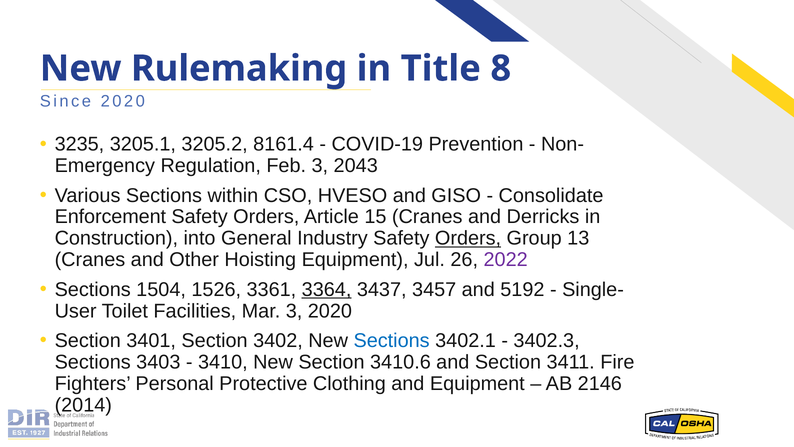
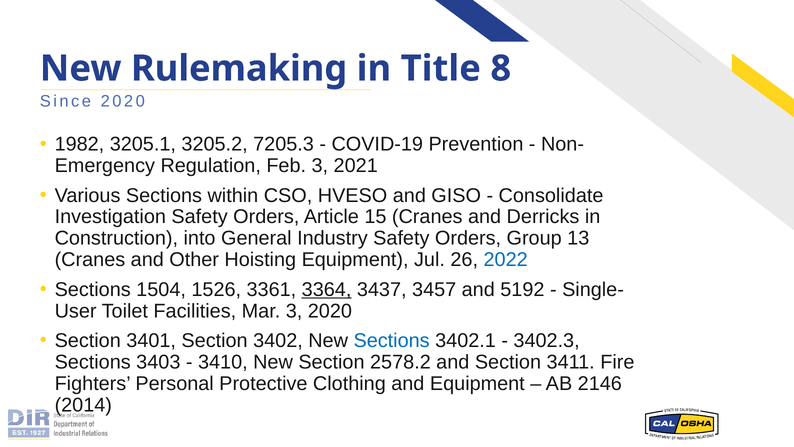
3235: 3235 -> 1982
8161.4: 8161.4 -> 7205.3
2043: 2043 -> 2021
Enforcement: Enforcement -> Investigation
Orders at (468, 238) underline: present -> none
2022 colour: purple -> blue
3410.6: 3410.6 -> 2578.2
